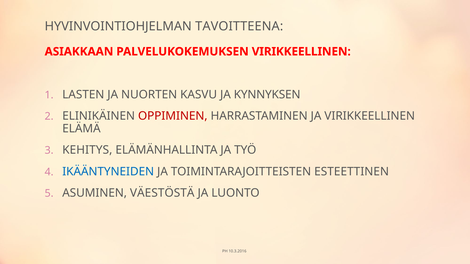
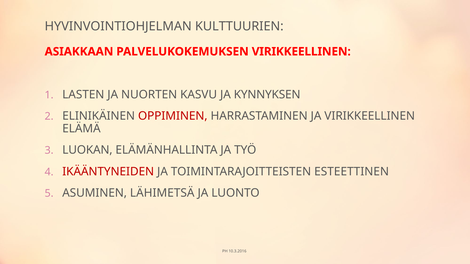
TAVOITTEENA: TAVOITTEENA -> KULTTUURIEN
KEHITYS: KEHITYS -> LUOKAN
IKÄÄNTYNEIDEN colour: blue -> red
VÄESTÖSTÄ: VÄESTÖSTÄ -> LÄHIMETSÄ
